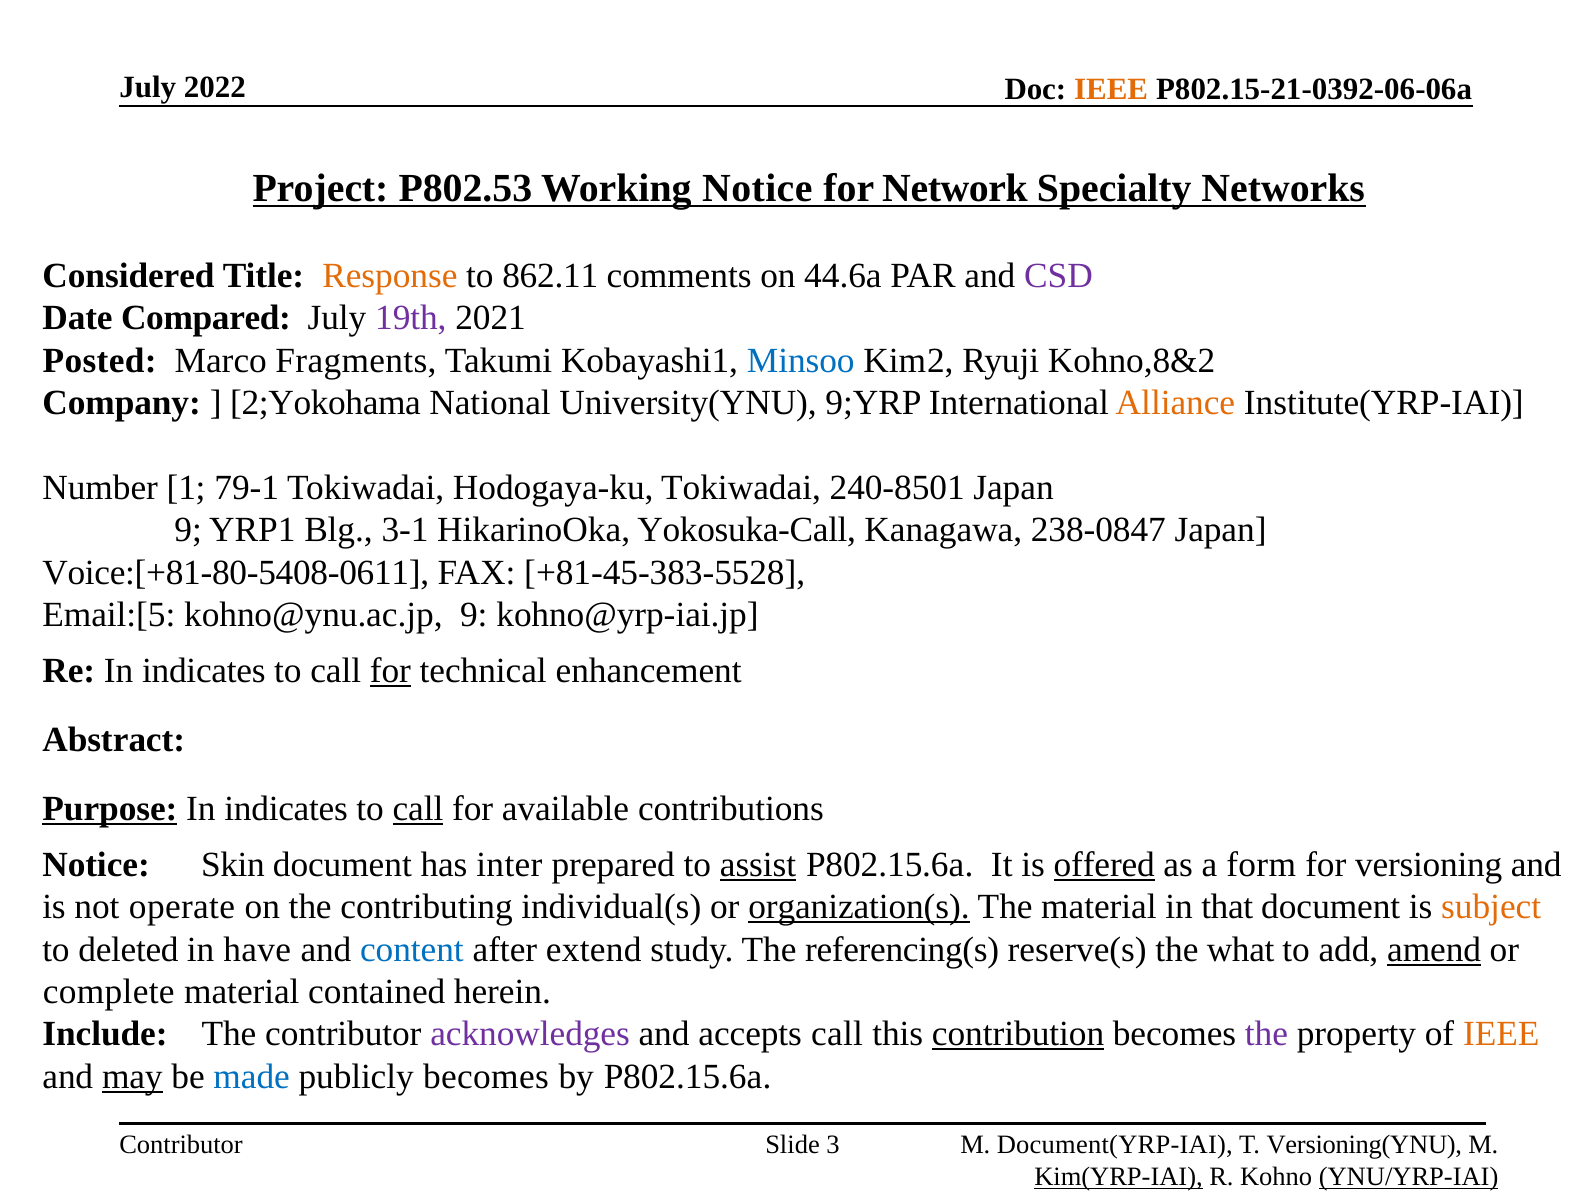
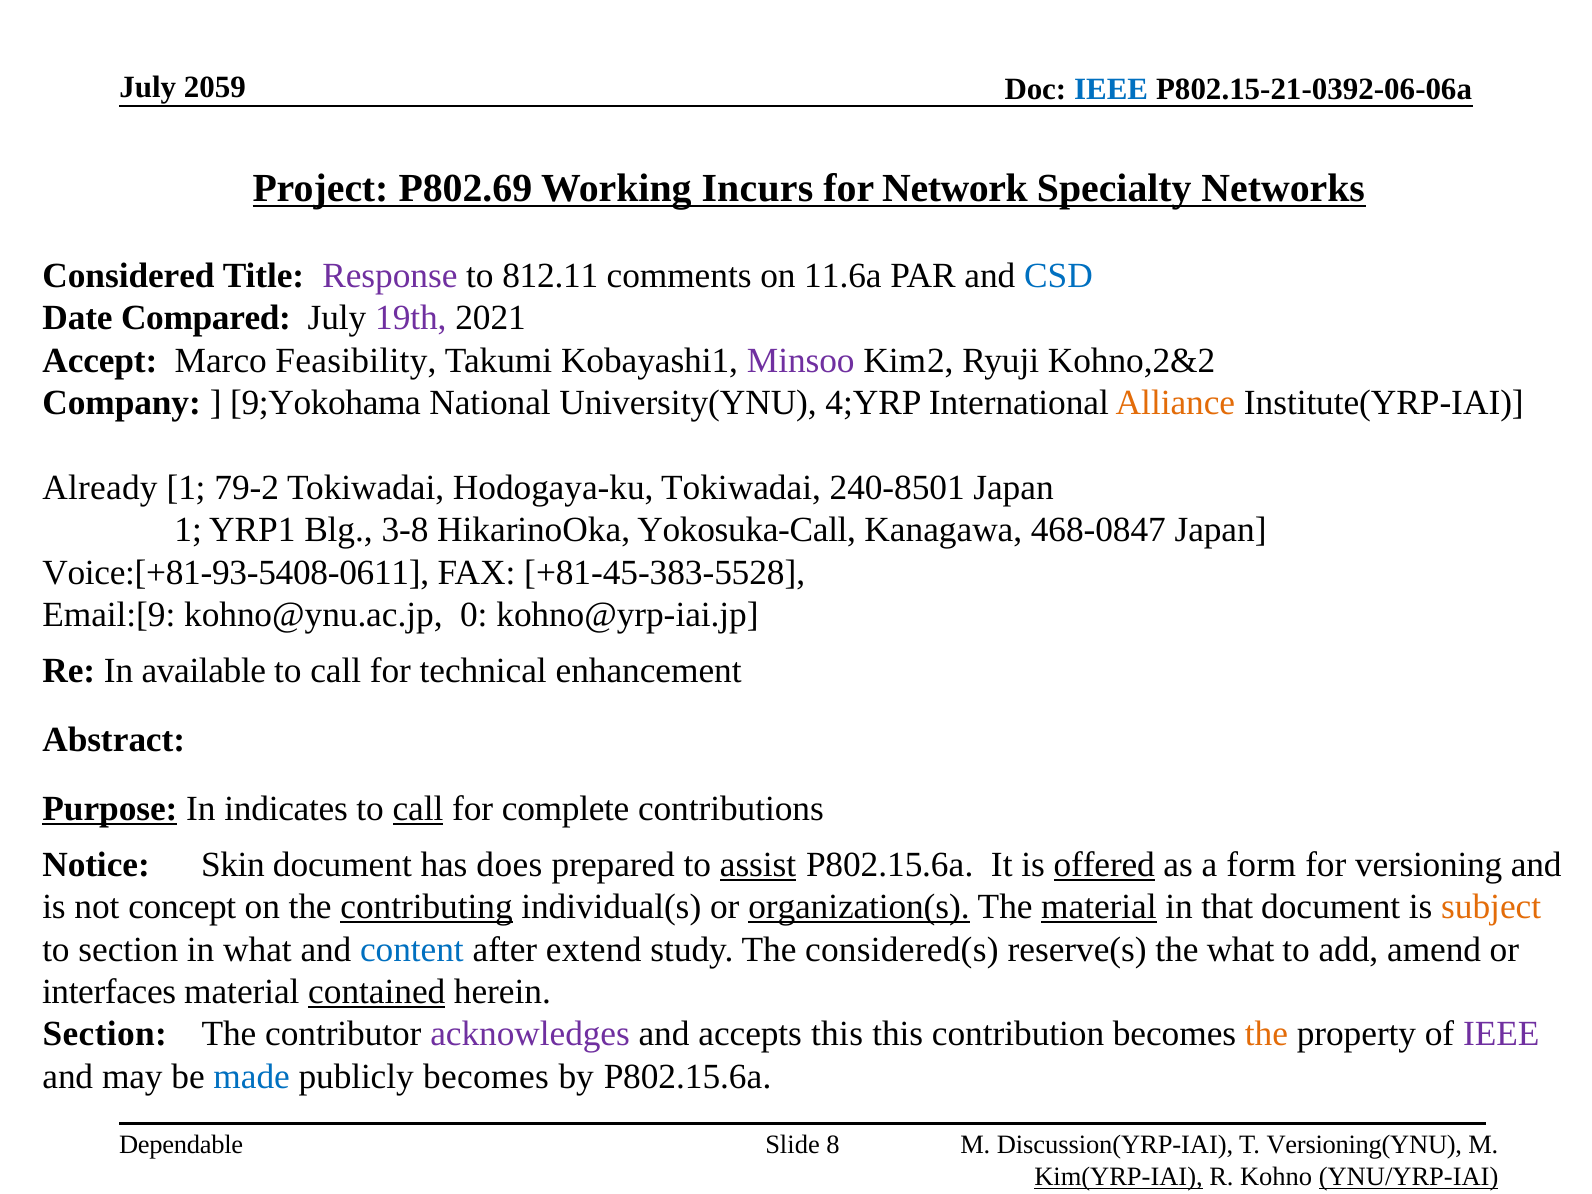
2022: 2022 -> 2059
IEEE at (1111, 90) colour: orange -> blue
P802.53: P802.53 -> P802.69
Working Notice: Notice -> Incurs
Response colour: orange -> purple
862.11: 862.11 -> 812.11
44.6a: 44.6a -> 11.6a
CSD colour: purple -> blue
Posted: Posted -> Accept
Fragments: Fragments -> Feasibility
Minsoo colour: blue -> purple
Kohno,8&2: Kohno,8&2 -> Kohno,2&2
2;Yokohama: 2;Yokohama -> 9;Yokohama
9;YRP: 9;YRP -> 4;YRP
Number: Number -> Already
79-1: 79-1 -> 79-2
9 at (188, 530): 9 -> 1
3-1: 3-1 -> 3-8
238-0847: 238-0847 -> 468-0847
Voice:[+81-80-5408-0611: Voice:[+81-80-5408-0611 -> Voice:[+81-93-5408-0611
Email:[5: Email:[5 -> Email:[9
kohno@ynu.ac.jp 9: 9 -> 0
Re In indicates: indicates -> available
for at (390, 671) underline: present -> none
available: available -> complete
inter: inter -> does
operate: operate -> concept
contributing underline: none -> present
material at (1099, 907) underline: none -> present
to deleted: deleted -> section
in have: have -> what
referencing(s: referencing(s -> considered(s
amend underline: present -> none
complete: complete -> interfaces
contained underline: none -> present
Include at (105, 1034): Include -> Section
accepts call: call -> this
contribution underline: present -> none
the at (1266, 1034) colour: purple -> orange
IEEE at (1501, 1034) colour: orange -> purple
may underline: present -> none
Contributor at (181, 1145): Contributor -> Dependable
3: 3 -> 8
Document(YRP-IAI: Document(YRP-IAI -> Discussion(YRP-IAI
